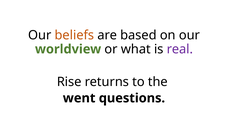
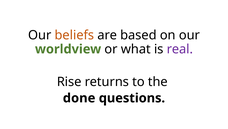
went: went -> done
